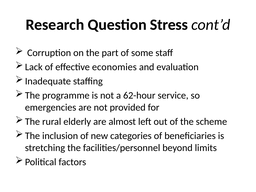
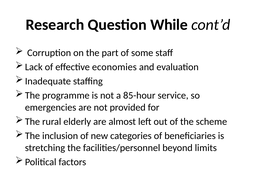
Stress: Stress -> While
62-hour: 62-hour -> 85-hour
